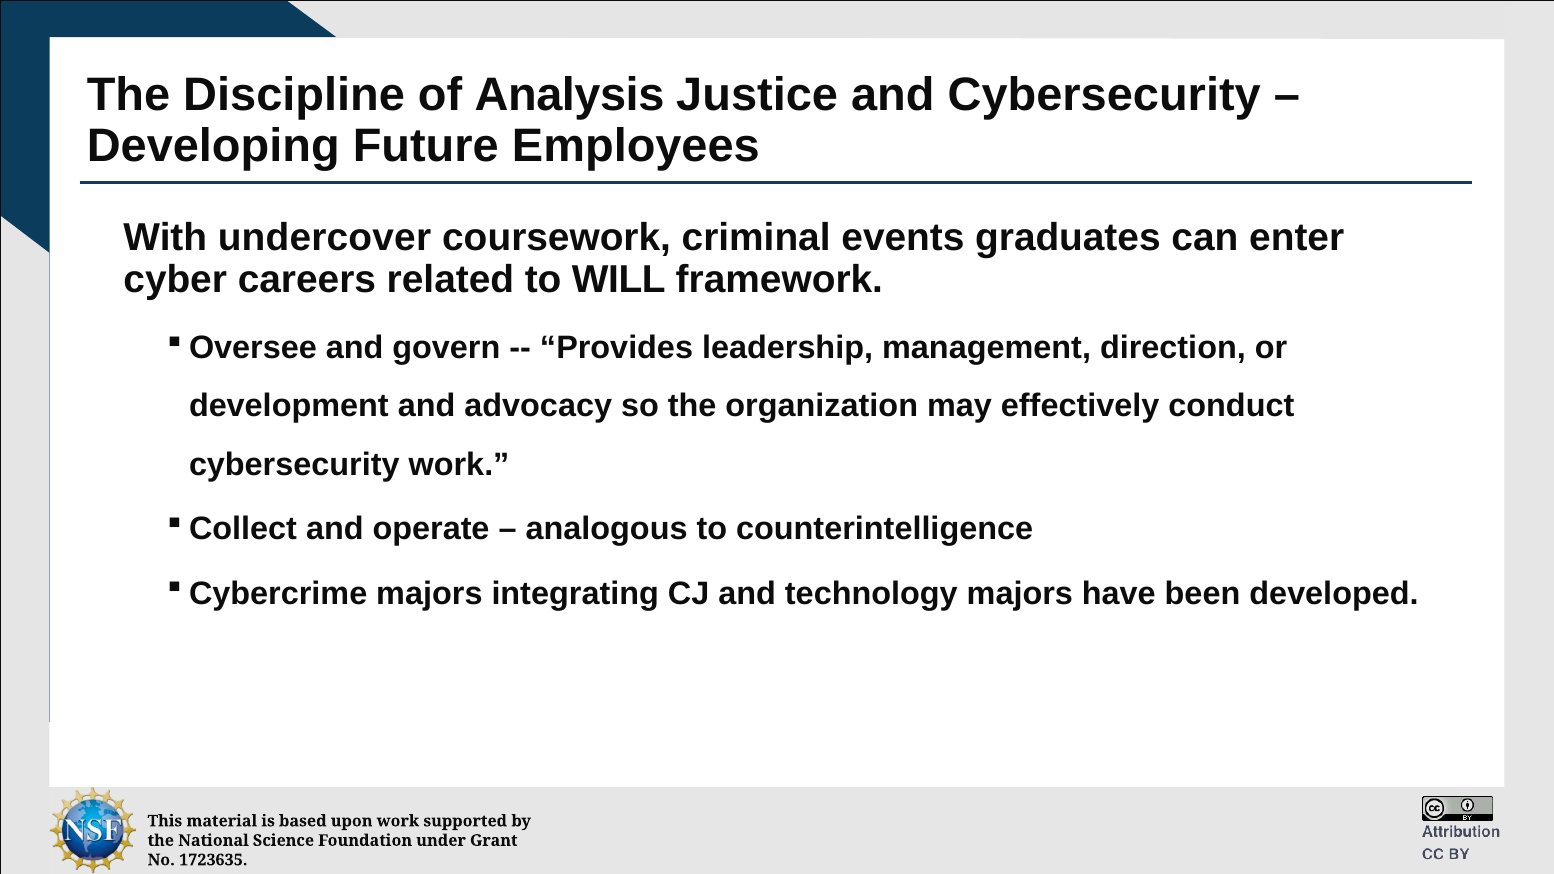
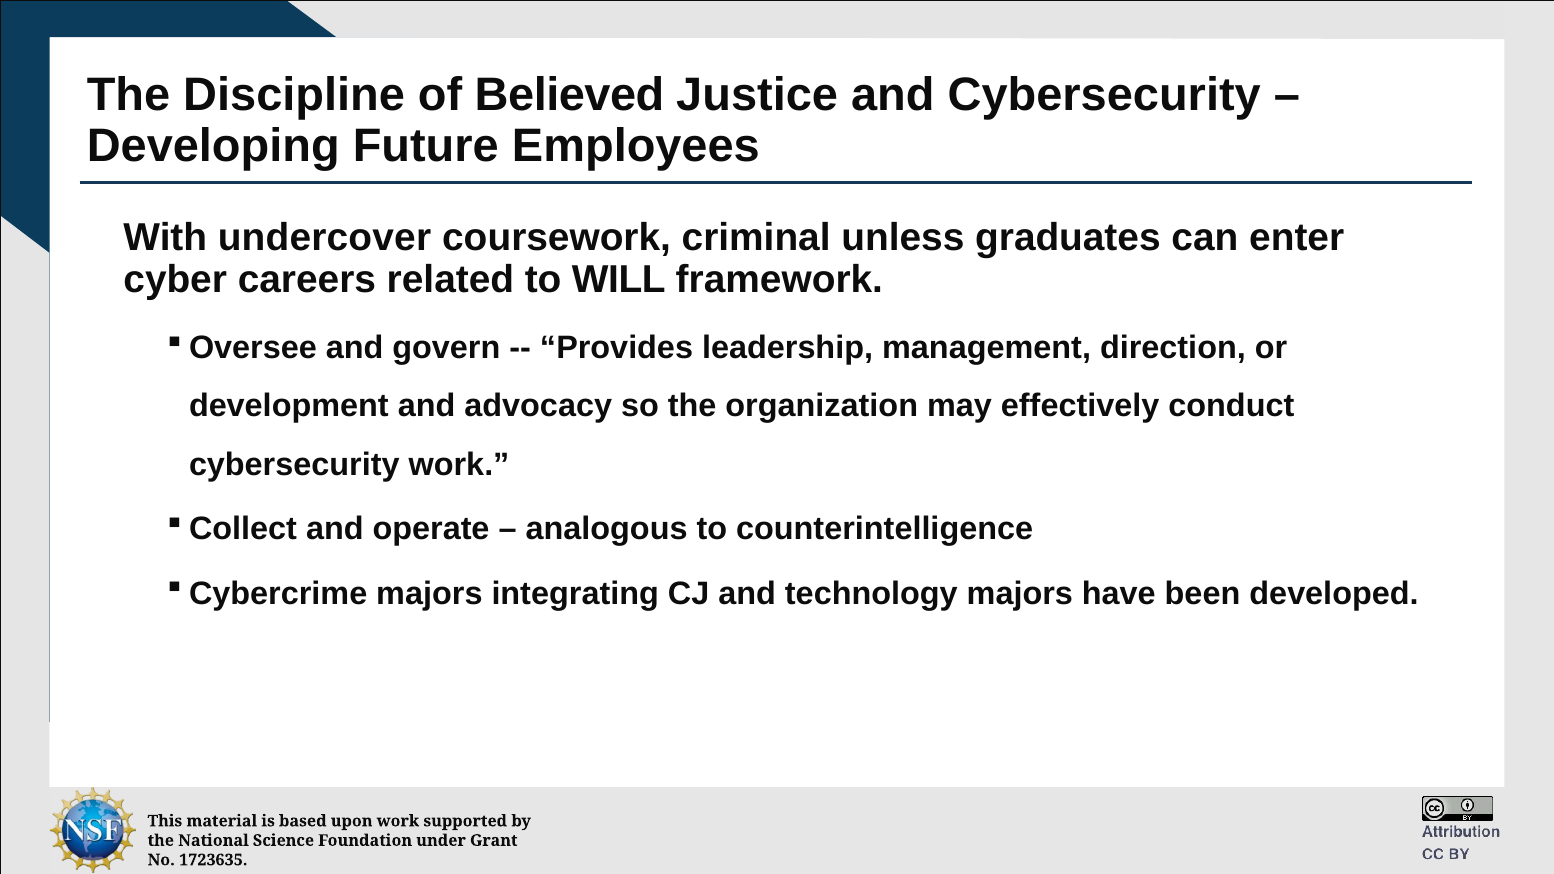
Analysis: Analysis -> Believed
events: events -> unless
